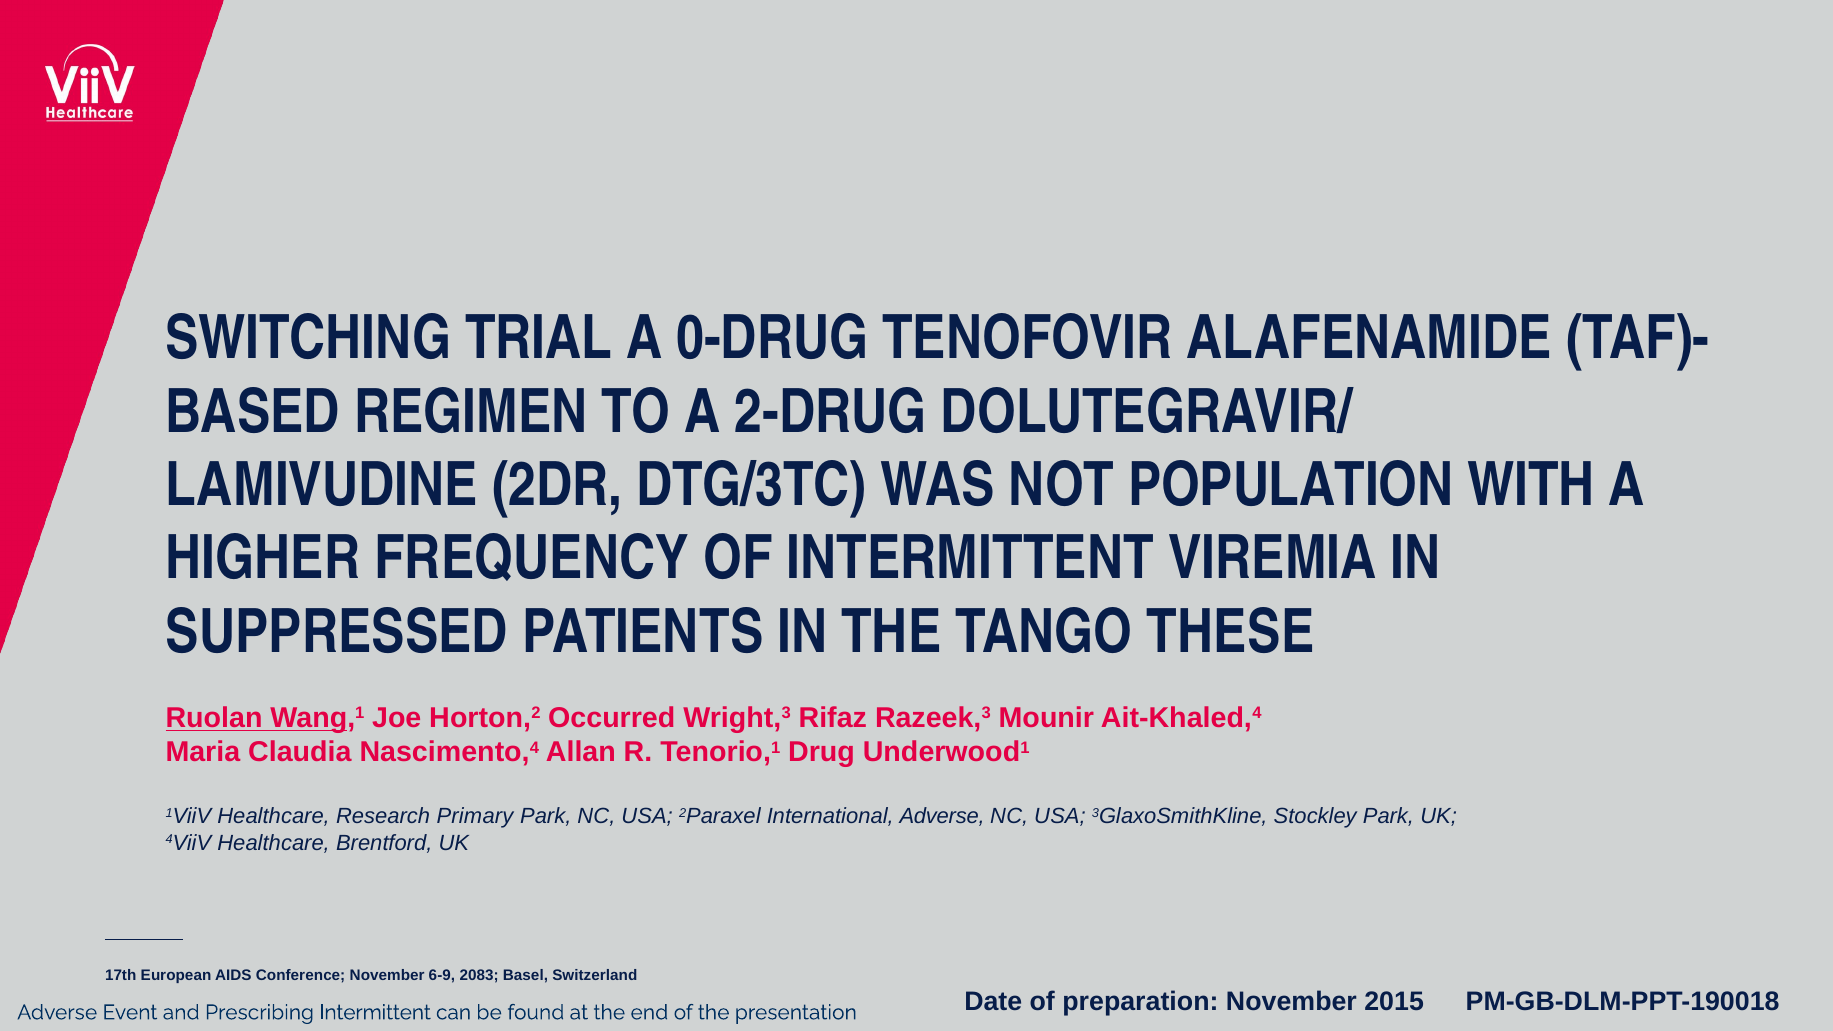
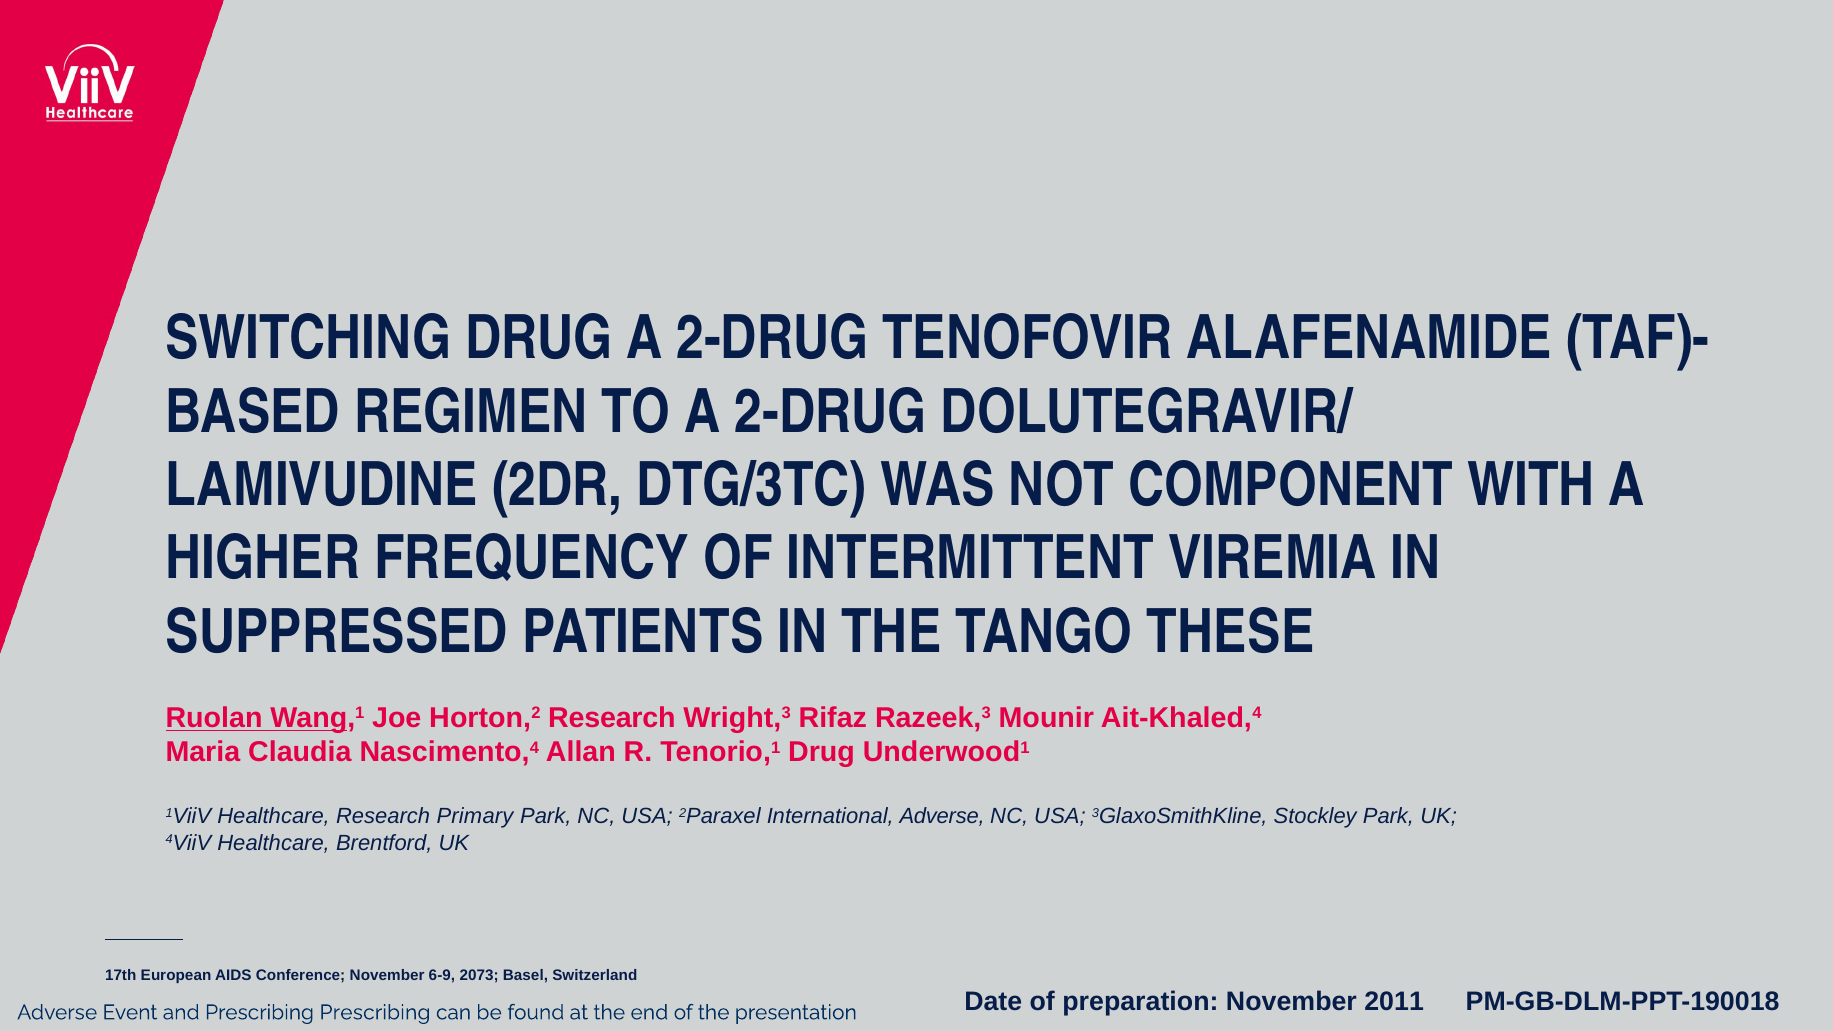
SWITCHING TRIAL: TRIAL -> DRUG
0-DRUG at (772, 339): 0-DRUG -> 2-DRUG
POPULATION: POPULATION -> COMPONENT
Horton,2 Occurred: Occurred -> Research
2083: 2083 -> 2073
2015: 2015 -> 2011
Prescribing Intermittent: Intermittent -> Prescribing
